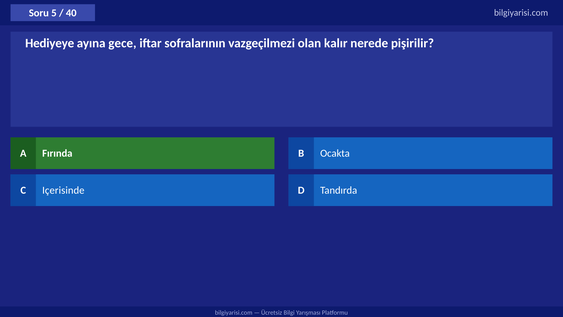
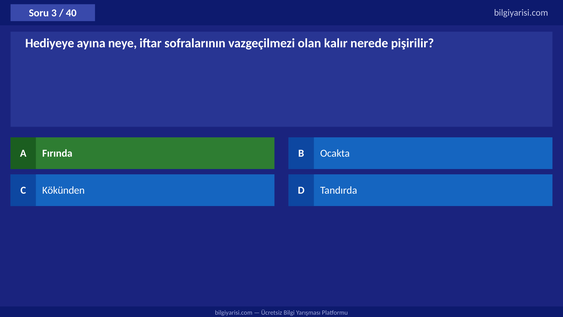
5: 5 -> 3
gece: gece -> neye
Içerisinde: Içerisinde -> Kökünden
